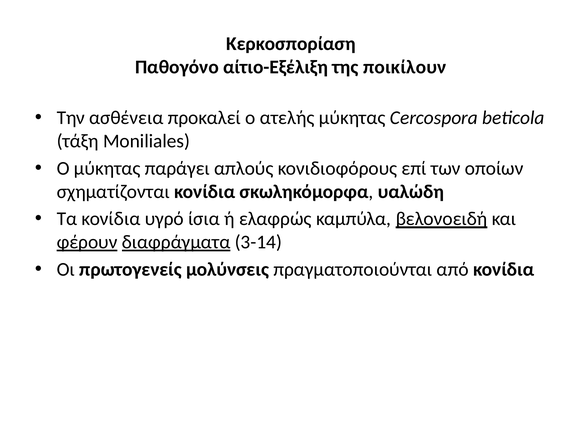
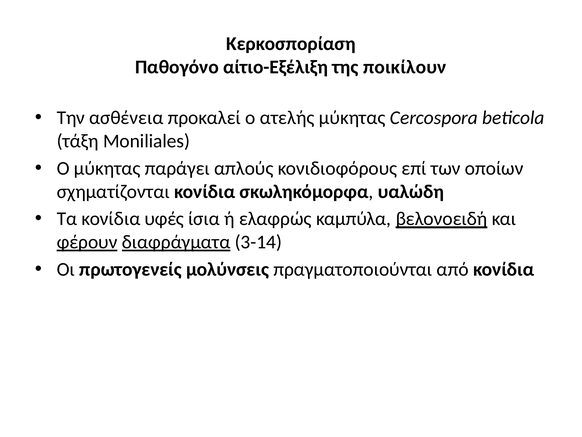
υγρό: υγρό -> υφές
